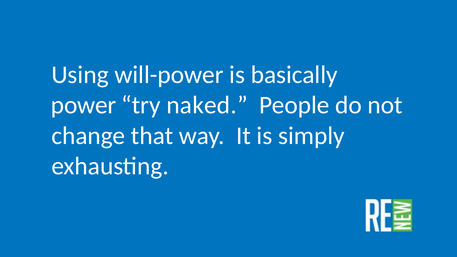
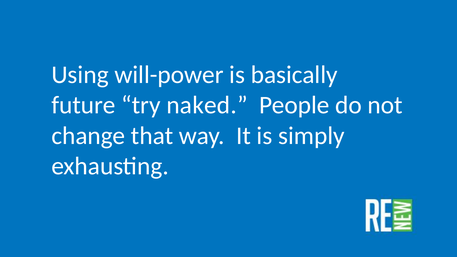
power: power -> future
